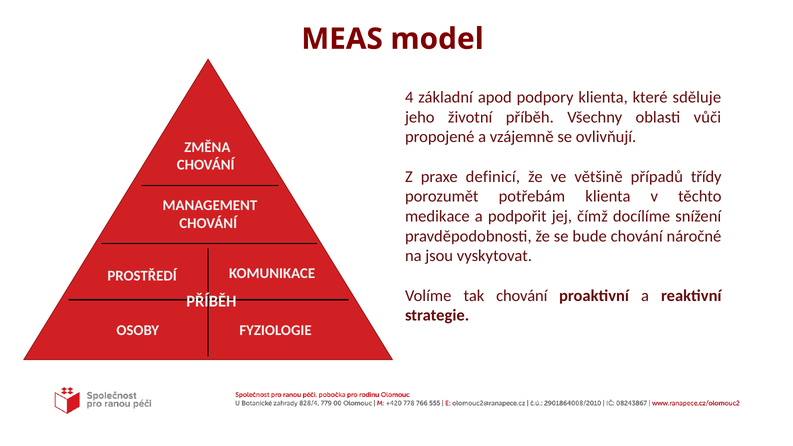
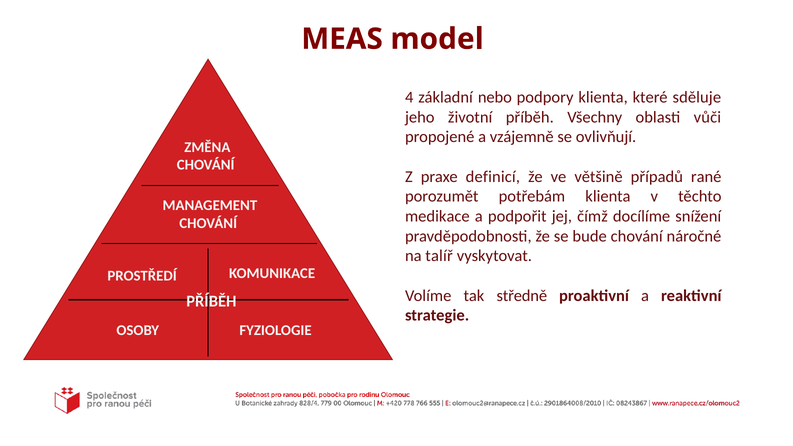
apod: apod -> nebo
třídy: třídy -> rané
jsou: jsou -> talíř
tak chování: chování -> středně
